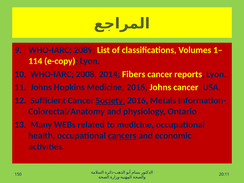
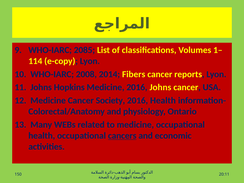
2089: 2089 -> 2085
Sufficient at (48, 101): Sufficient -> Medicine
Society underline: present -> none
2016 Metals: Metals -> Health
